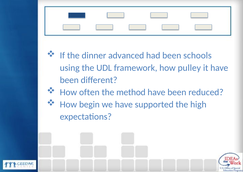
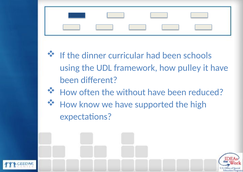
advanced: advanced -> curricular
method: method -> without
begin: begin -> know
